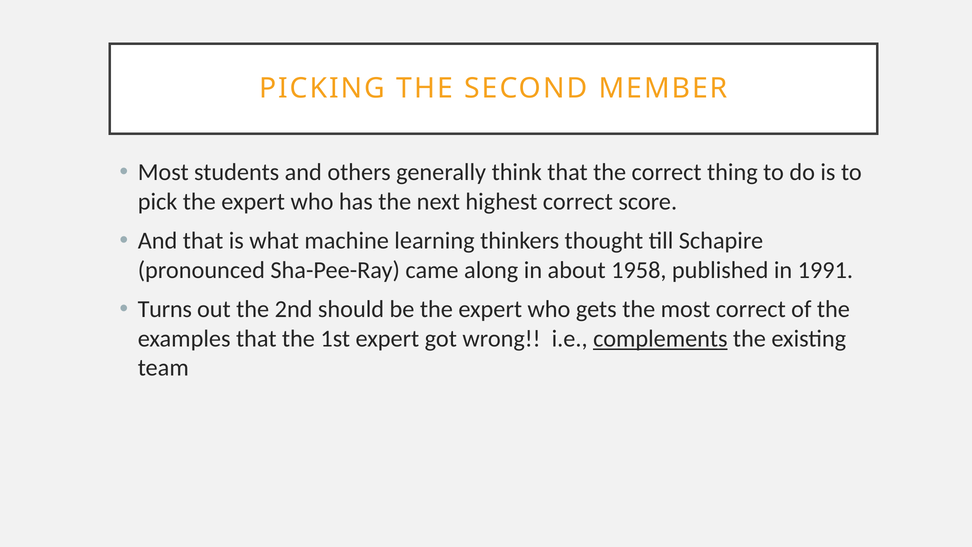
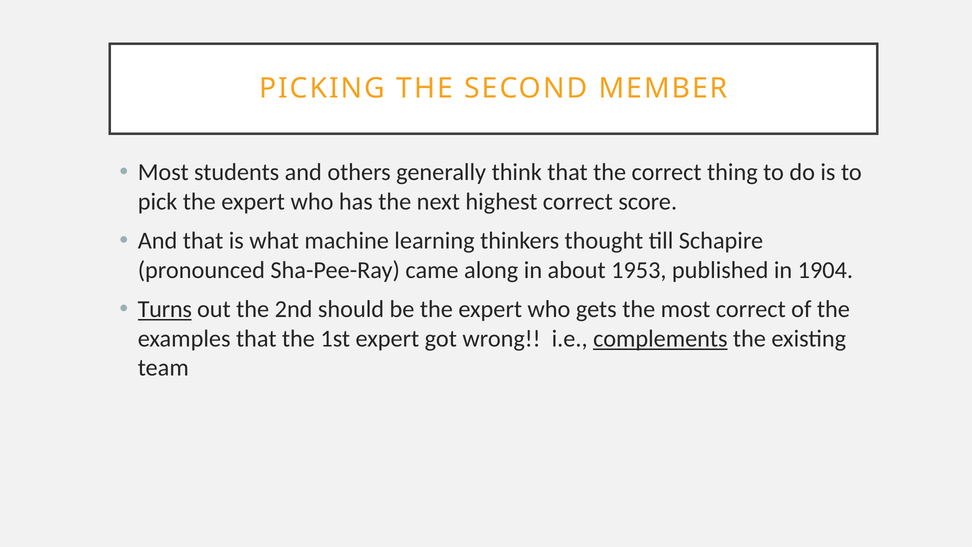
1958: 1958 -> 1953
1991: 1991 -> 1904
Turns underline: none -> present
